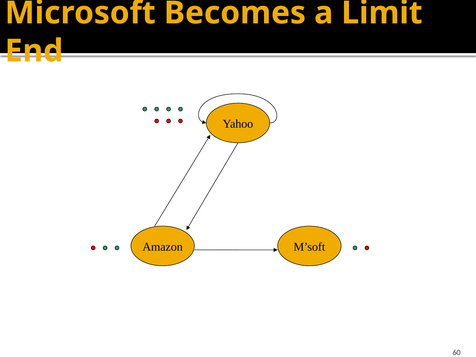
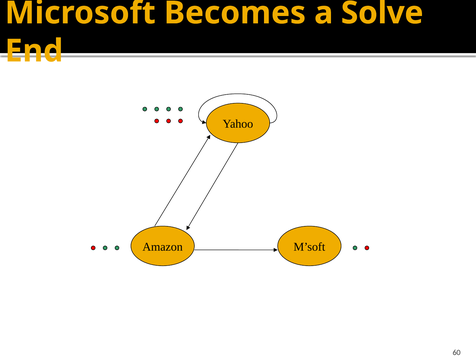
Limit: Limit -> Solve
